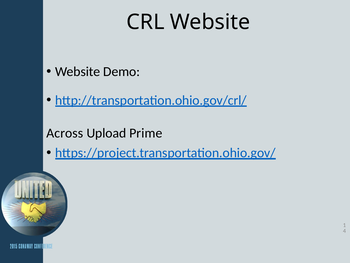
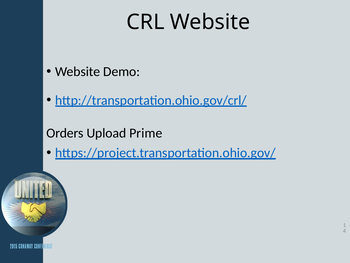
Across: Across -> Orders
